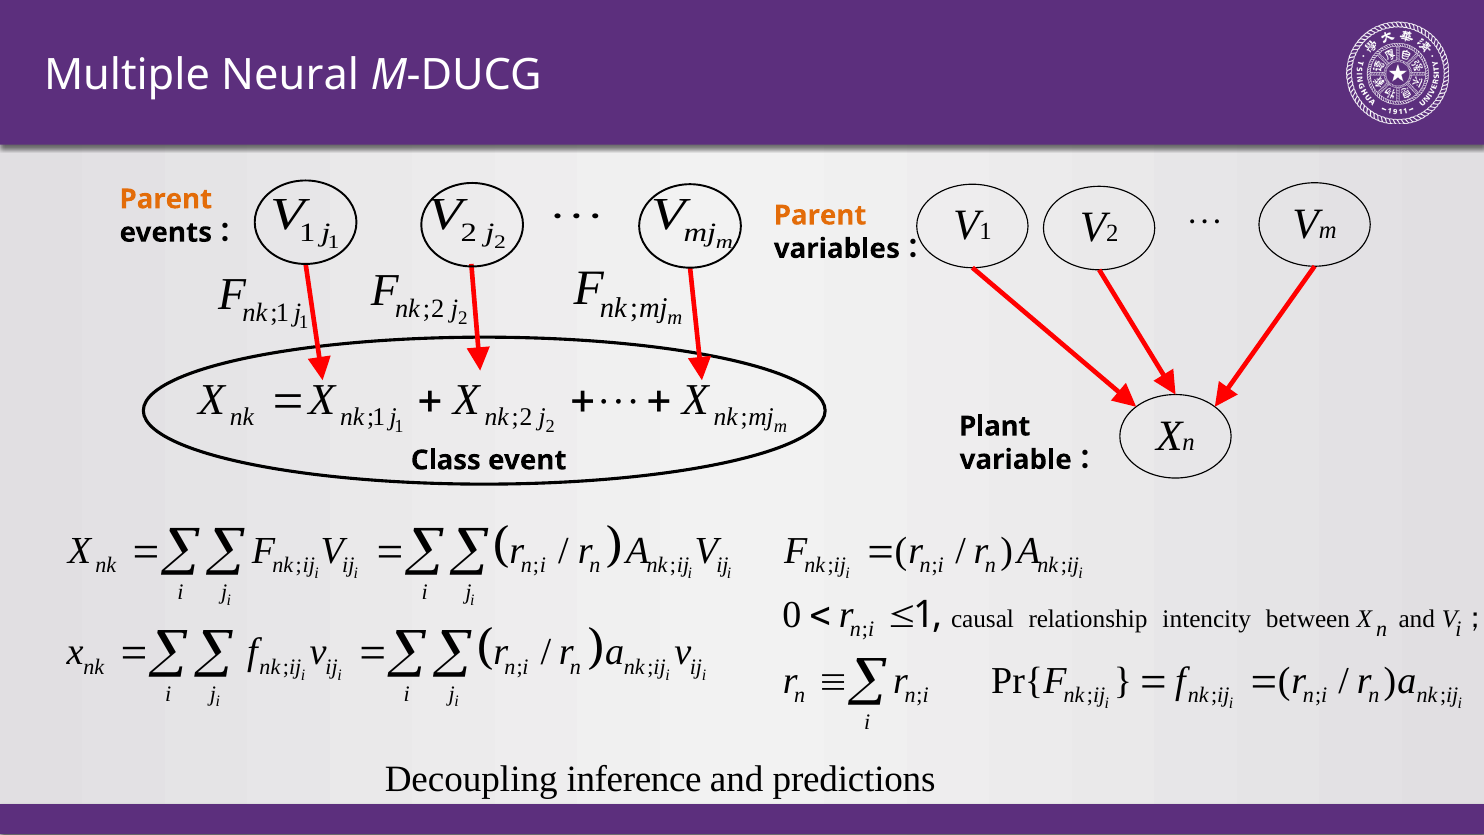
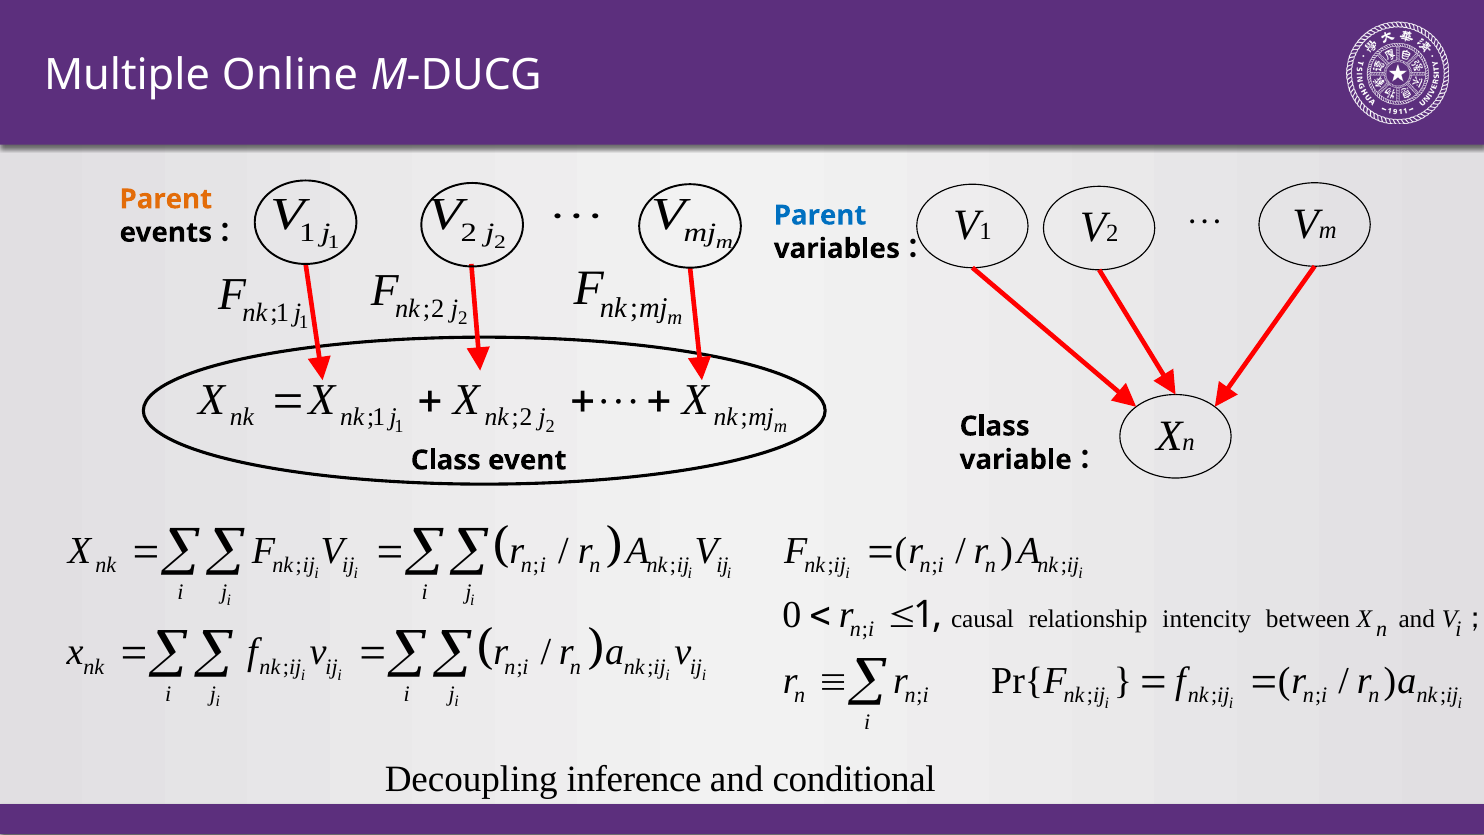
Neural: Neural -> Online
Parent at (820, 215) colour: orange -> blue
Plant at (995, 426): Plant -> Class
predictions: predictions -> conditional
